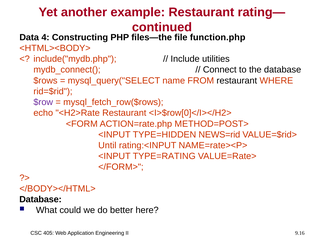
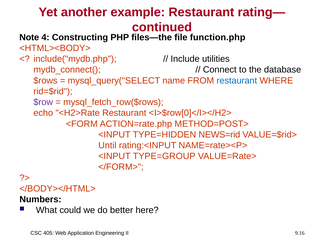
Data: Data -> Note
restaurant at (237, 81) colour: black -> blue
TYPE=RATING: TYPE=RATING -> TYPE=GROUP
Database at (40, 199): Database -> Numbers
